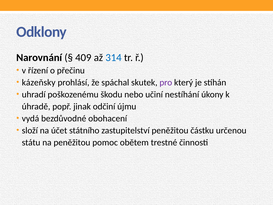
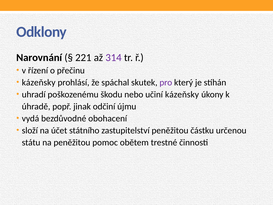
409: 409 -> 221
314 colour: blue -> purple
učiní nestíhání: nestíhání -> kázeňsky
